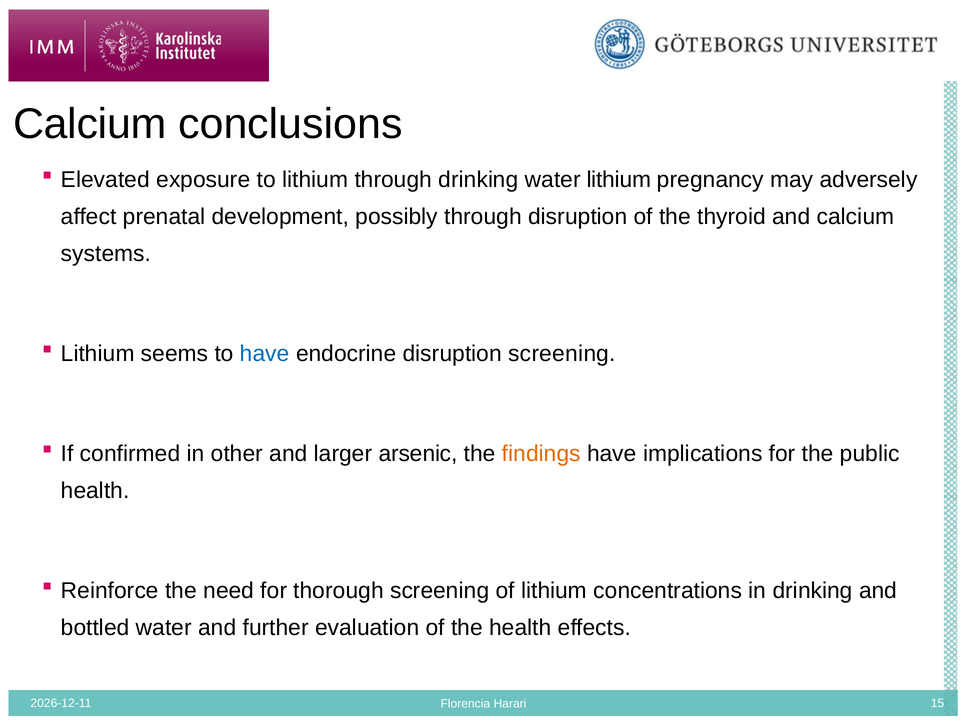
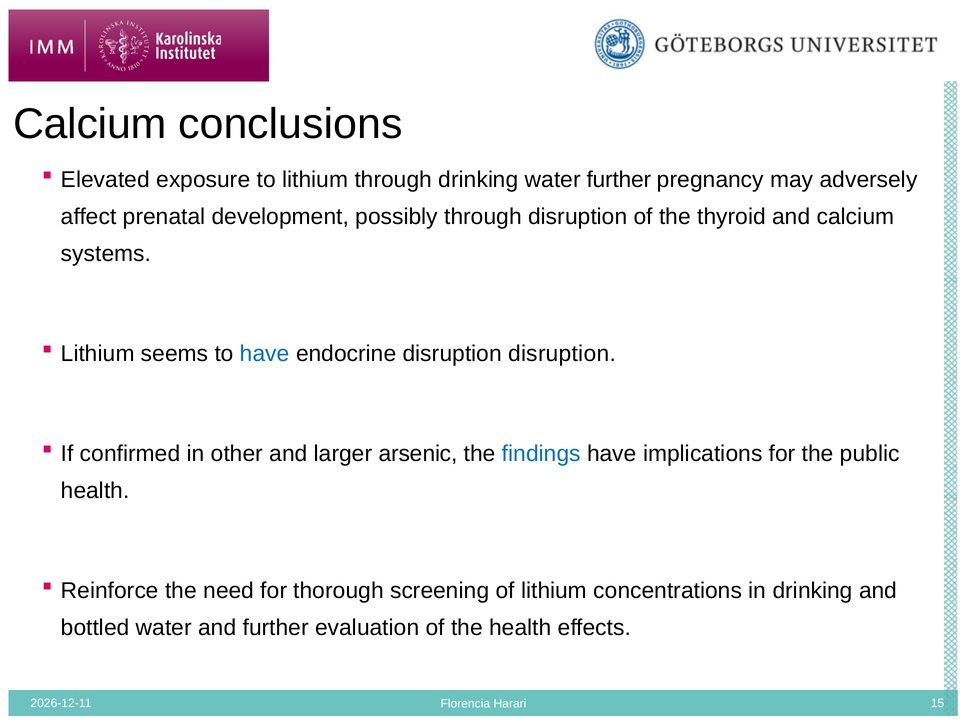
water lithium: lithium -> further
disruption screening: screening -> disruption
findings colour: orange -> blue
